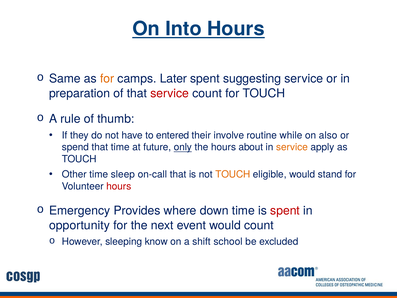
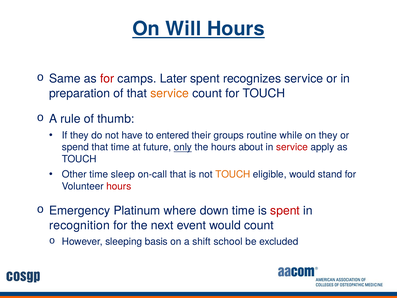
Into: Into -> Will
for at (107, 79) colour: orange -> red
suggesting: suggesting -> recognizes
service at (170, 93) colour: red -> orange
involve: involve -> groups
on also: also -> they
service at (292, 147) colour: orange -> red
Provides: Provides -> Platinum
opportunity: opportunity -> recognition
know: know -> basis
